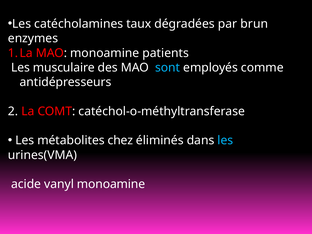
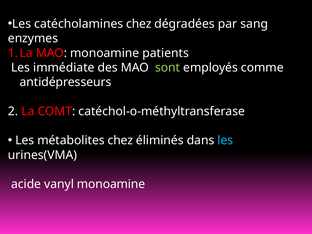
catécholamines taux: taux -> chez
brun: brun -> sang
musculaire: musculaire -> immédiate
sont colour: light blue -> light green
